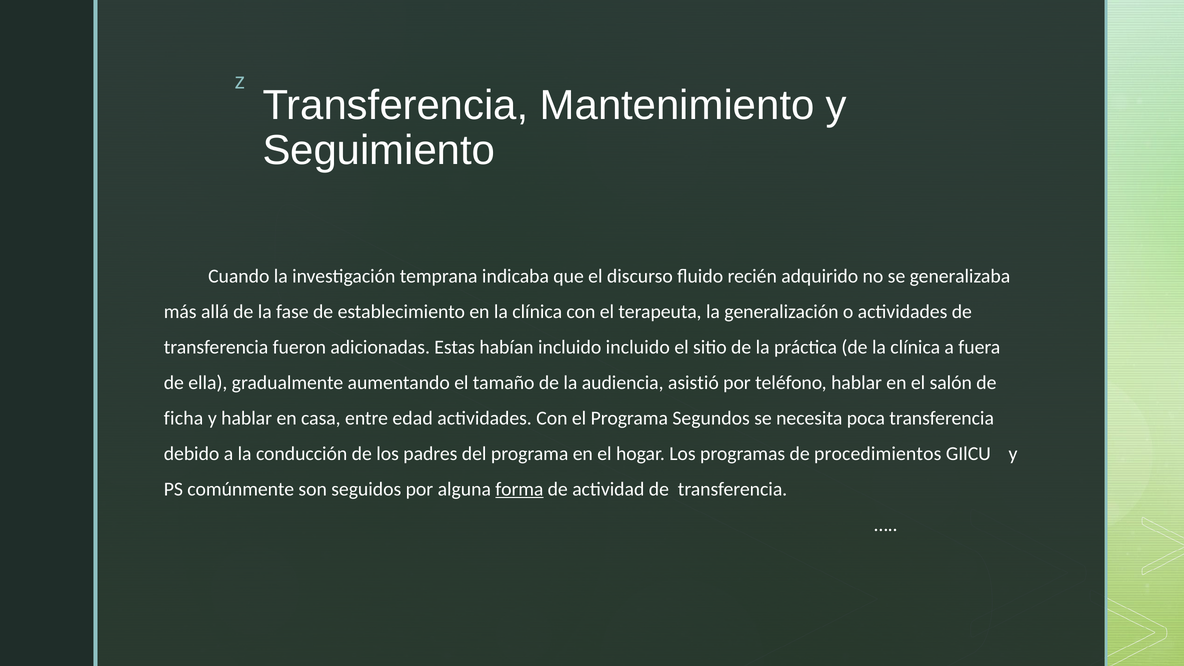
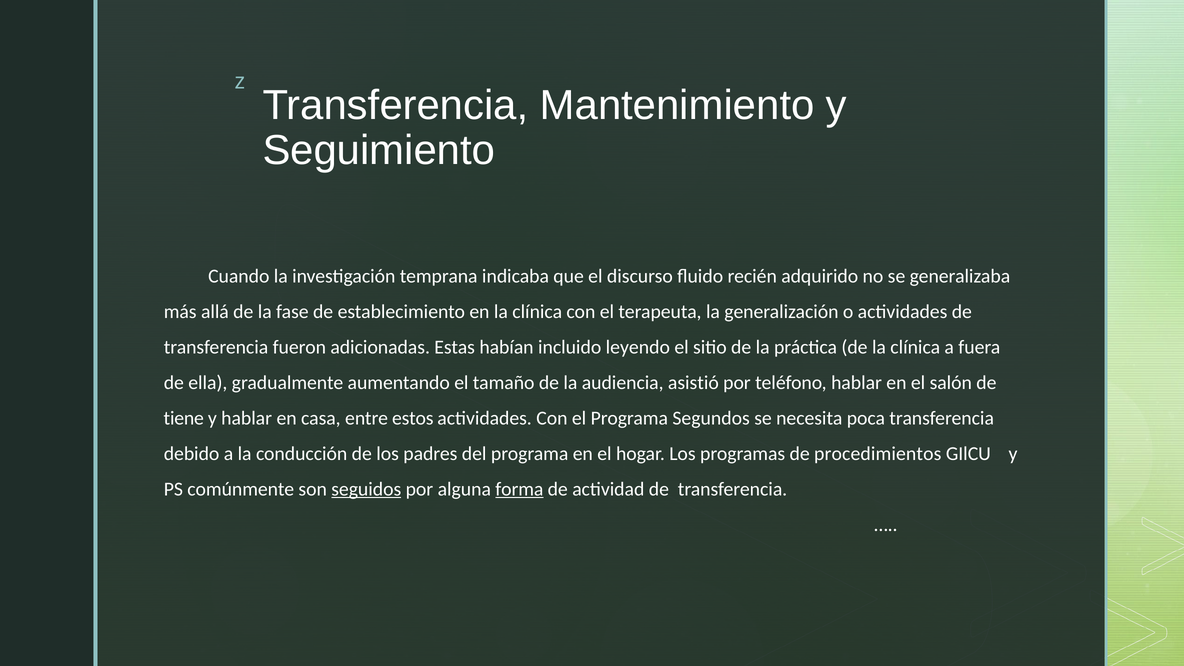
incluido incluido: incluido -> leyendo
ficha: ficha -> tiene
edad: edad -> estos
seguidos underline: none -> present
